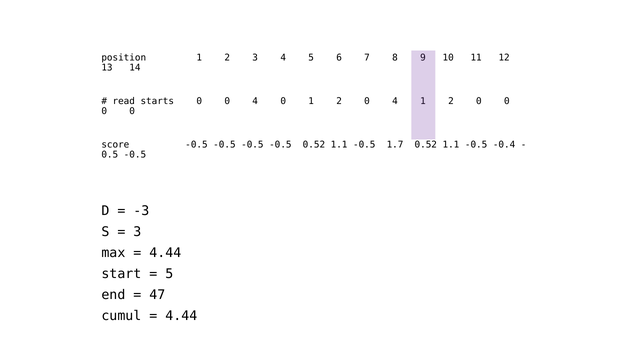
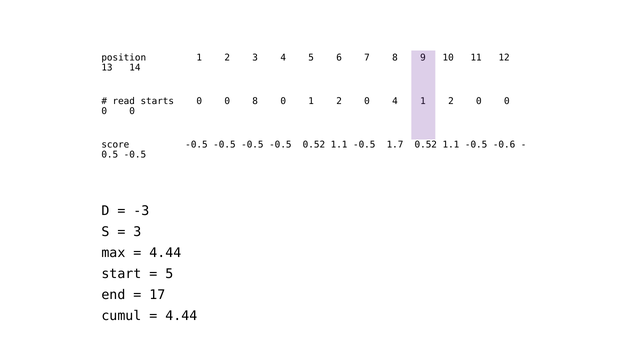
0 0 4: 4 -> 8
-0.4: -0.4 -> -0.6
47: 47 -> 17
